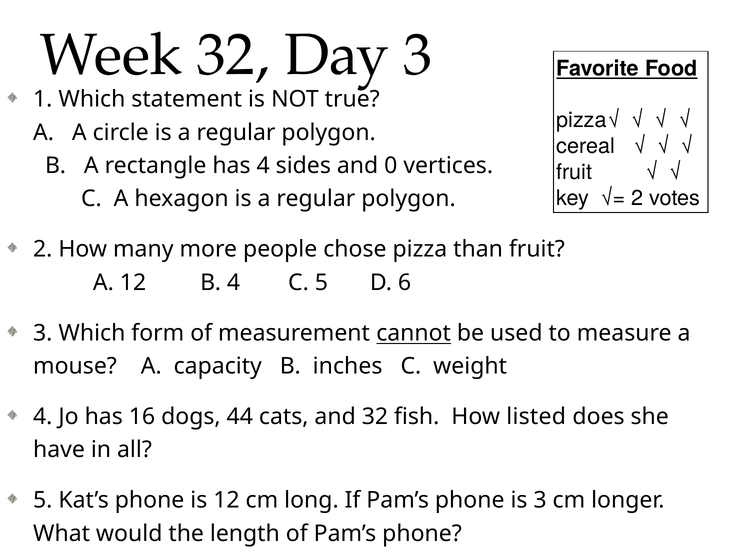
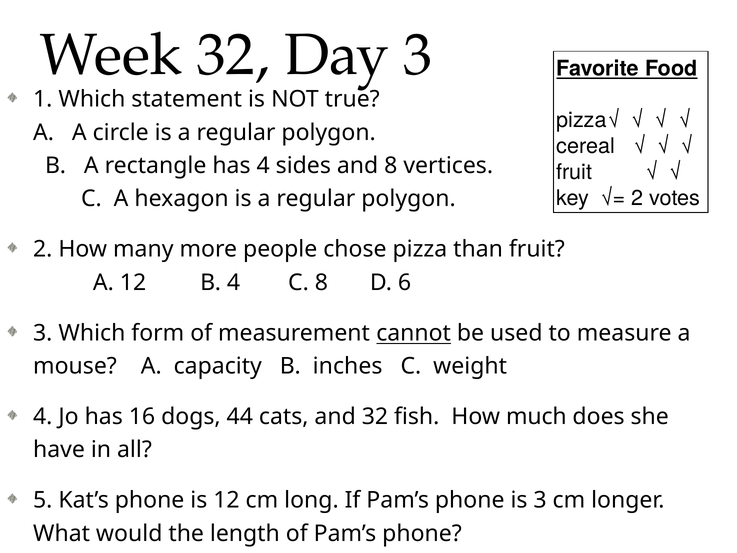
and 0: 0 -> 8
C 5: 5 -> 8
listed: listed -> much
